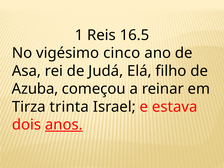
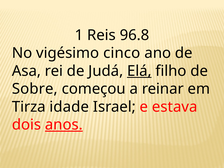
16.5: 16.5 -> 96.8
Elá underline: none -> present
Azuba: Azuba -> Sobre
trinta: trinta -> idade
